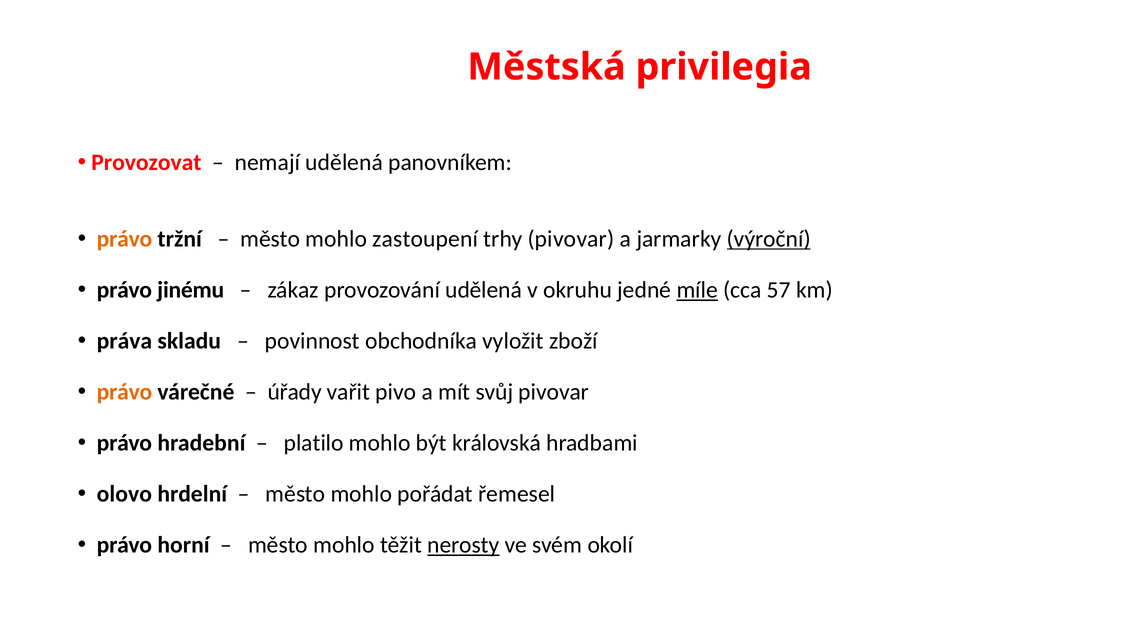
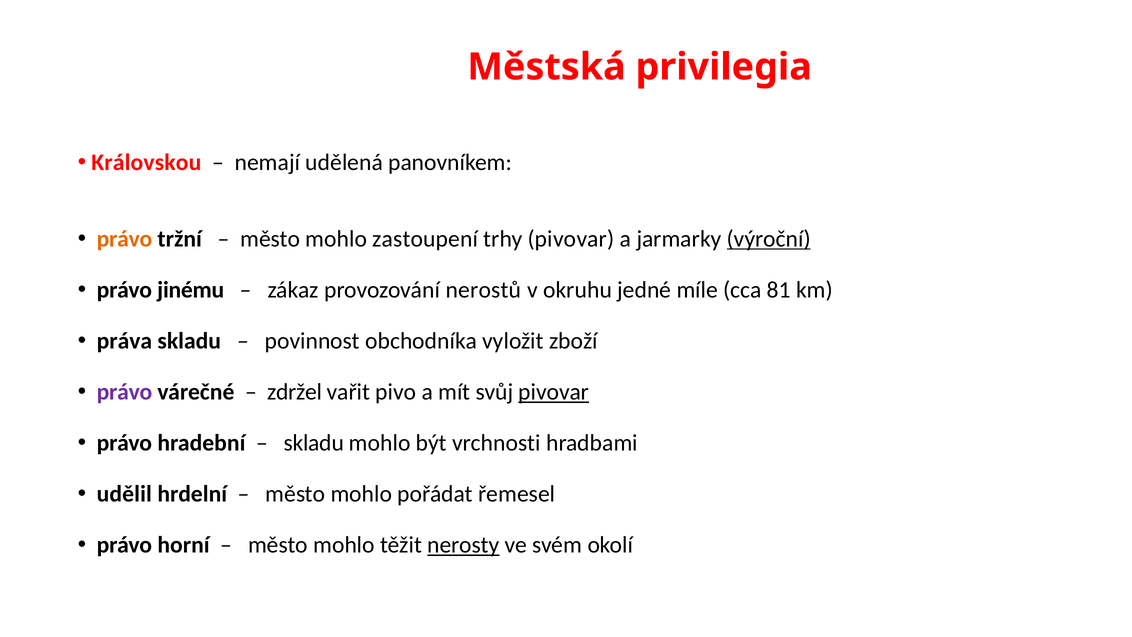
Provozovat: Provozovat -> Královskou
provozování udělená: udělená -> nerostů
míle underline: present -> none
57: 57 -> 81
právo at (124, 392) colour: orange -> purple
úřady: úřady -> zdržel
pivovar at (554, 392) underline: none -> present
platilo at (314, 443): platilo -> skladu
královská: královská -> vrchnosti
olovo: olovo -> udělil
